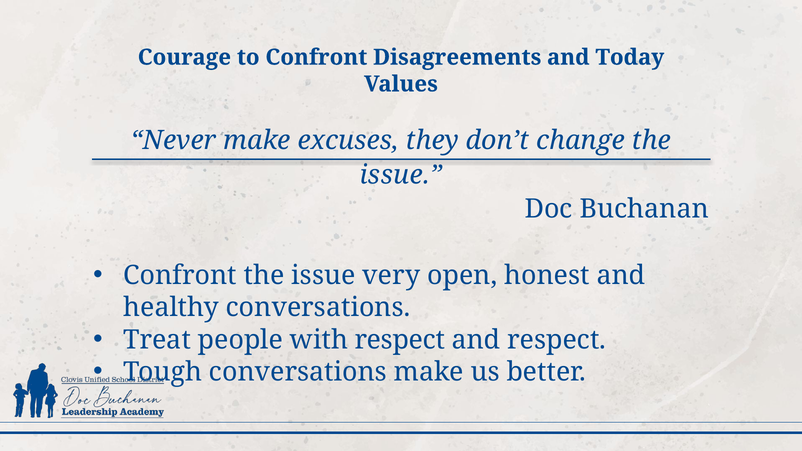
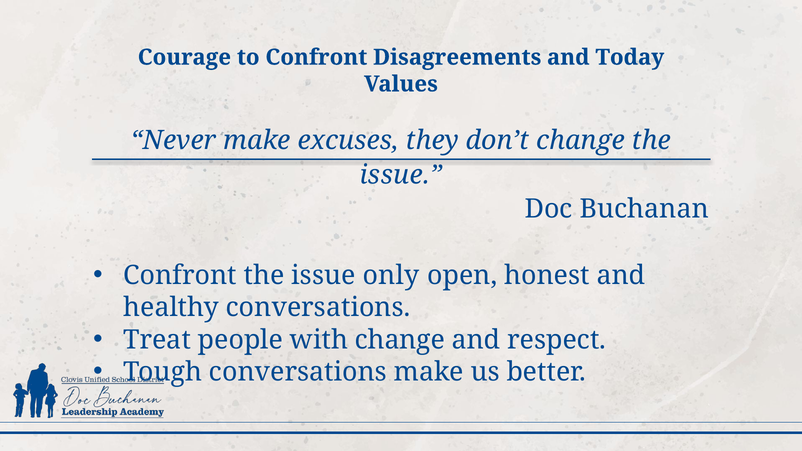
very: very -> only
with respect: respect -> change
